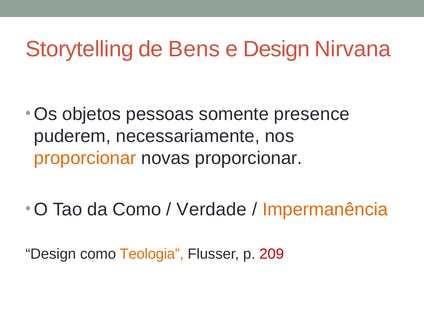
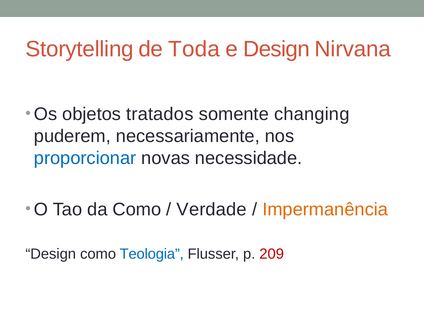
Bens: Bens -> Toda
pessoas: pessoas -> tratados
presence: presence -> changing
proporcionar at (85, 158) colour: orange -> blue
novas proporcionar: proporcionar -> necessidade
Teologia colour: orange -> blue
